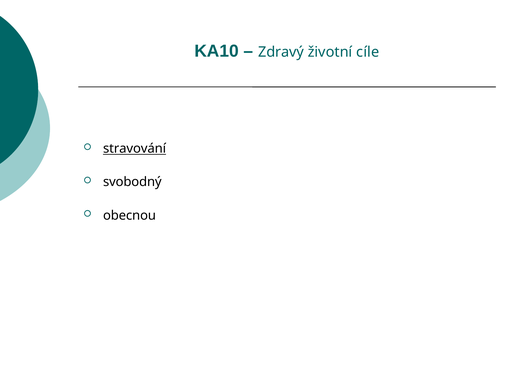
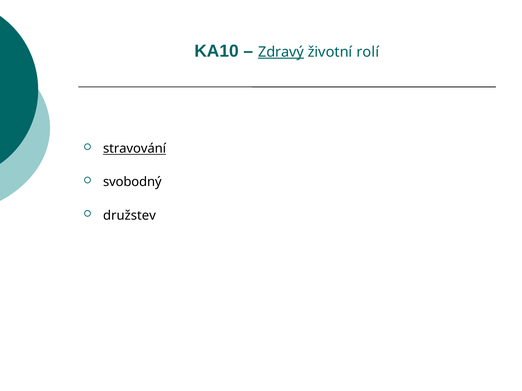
Zdravý underline: none -> present
cíle: cíle -> rolí
obecnou: obecnou -> družstev
